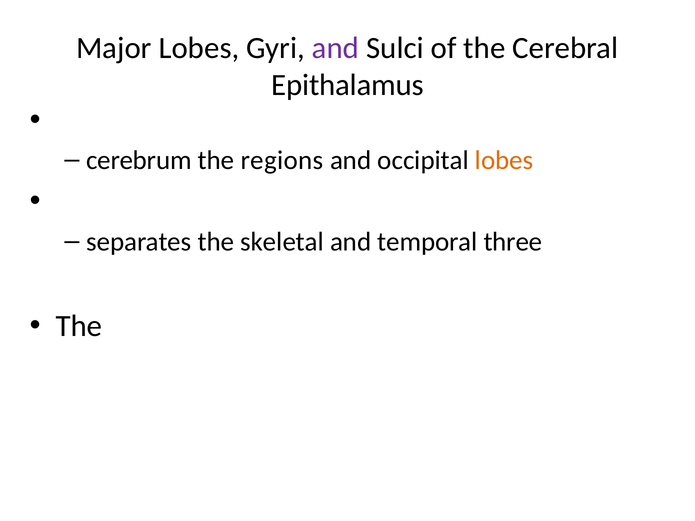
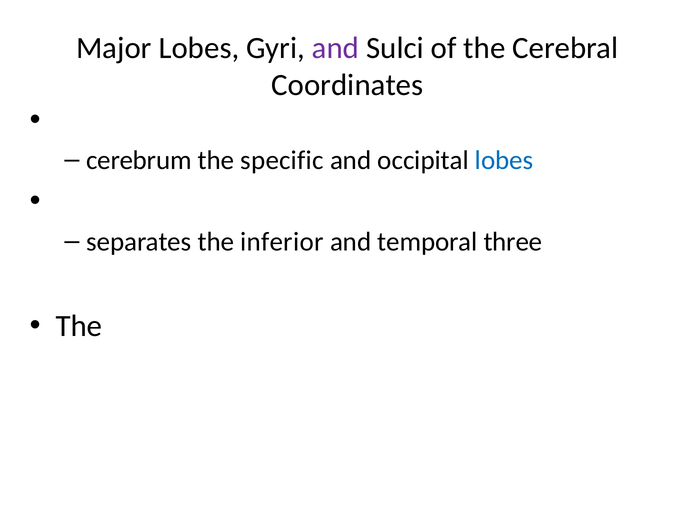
Epithalamus: Epithalamus -> Coordinates
regions: regions -> specific
lobes at (504, 161) colour: orange -> blue
skeletal: skeletal -> inferior
